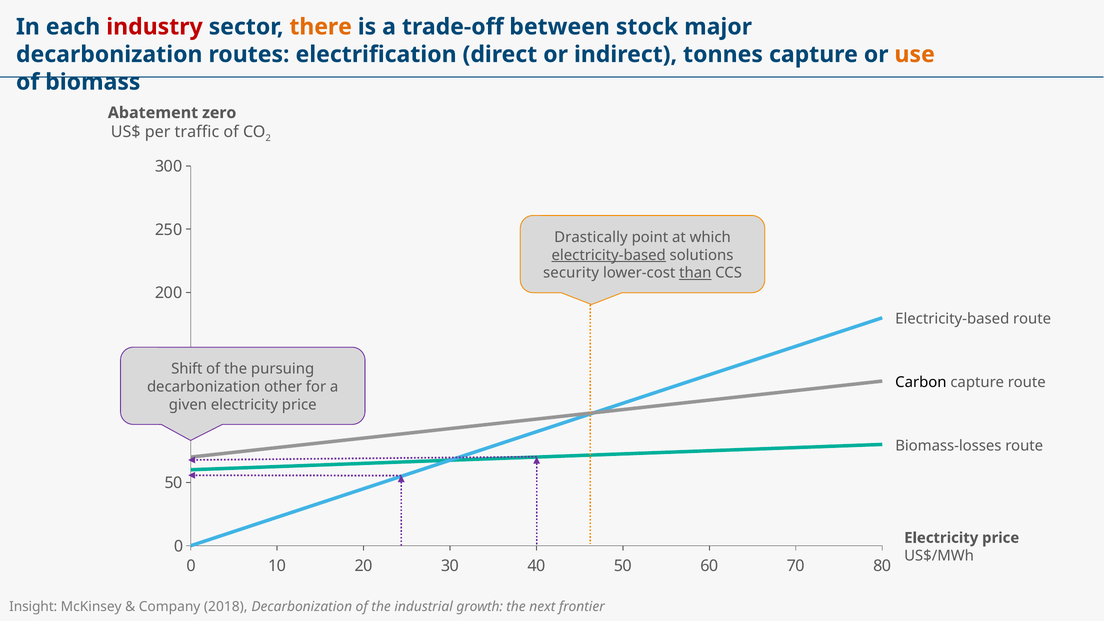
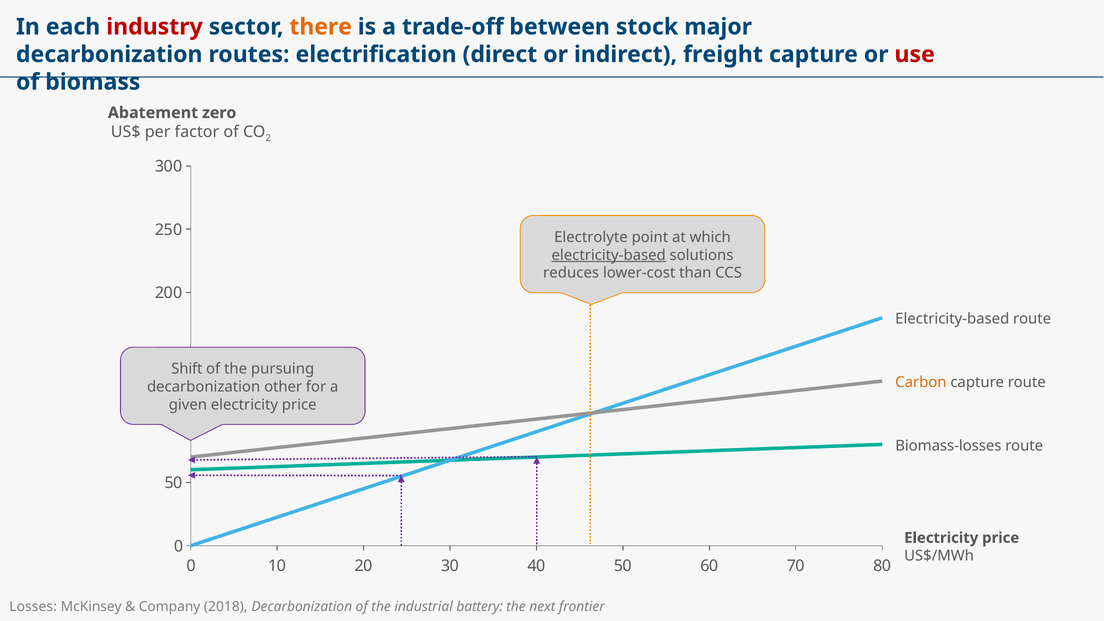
tonnes: tonnes -> freight
use colour: orange -> red
traffic: traffic -> factor
Drastically: Drastically -> Electrolyte
security: security -> reduces
than underline: present -> none
Carbon colour: black -> orange
Insight: Insight -> Losses
growth: growth -> battery
